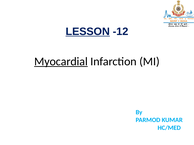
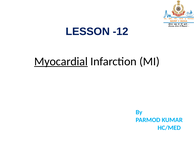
LESSON underline: present -> none
